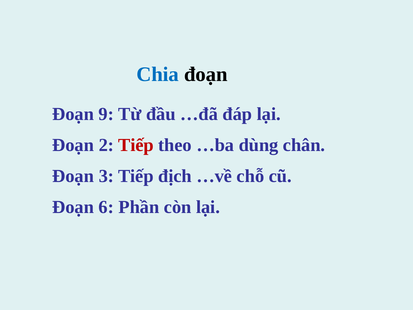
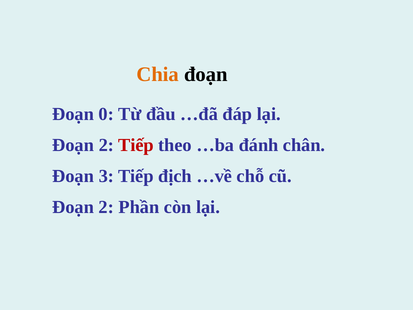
Chia colour: blue -> orange
9: 9 -> 0
dùng: dùng -> đánh
6 at (106, 207): 6 -> 2
